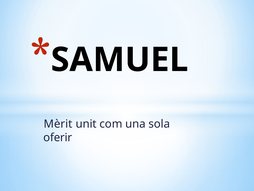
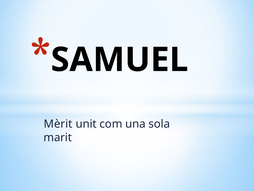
oferir: oferir -> marit
